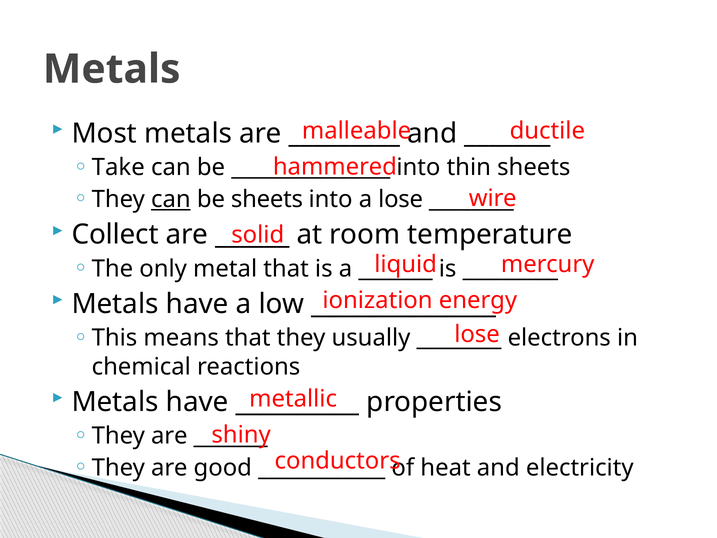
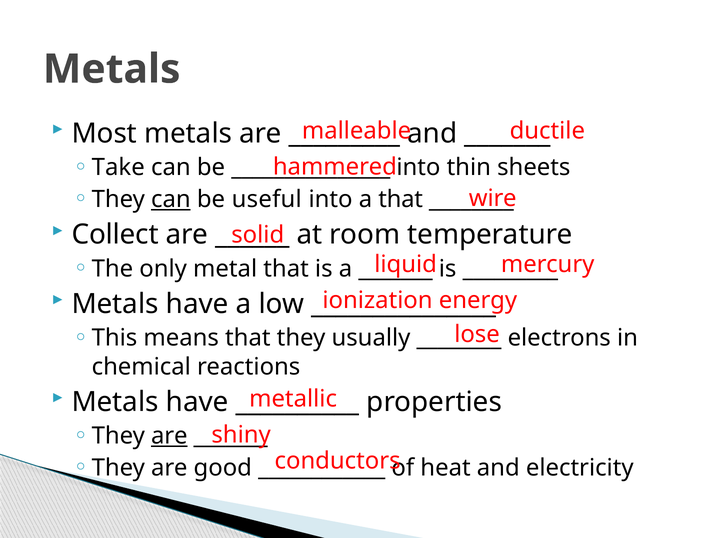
be sheets: sheets -> useful
a lose: lose -> that
are at (169, 436) underline: none -> present
